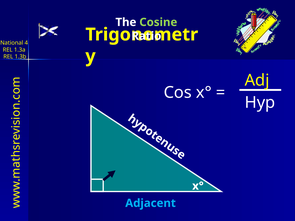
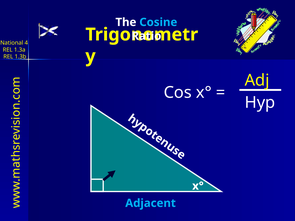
Cosine colour: light green -> light blue
